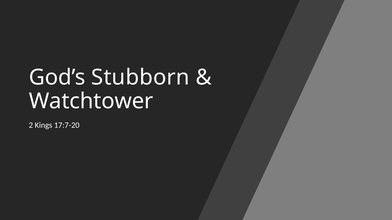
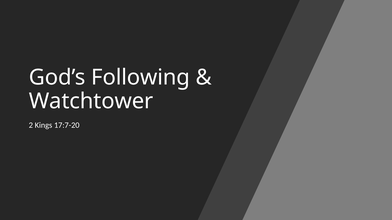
Stubborn: Stubborn -> Following
